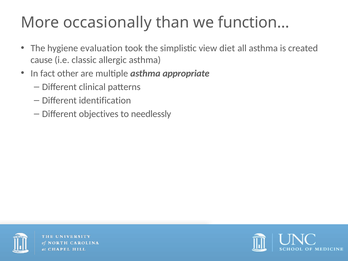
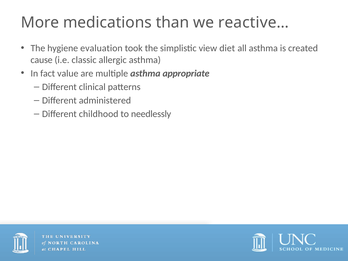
occasionally: occasionally -> medications
function…: function… -> reactive…
other: other -> value
identification: identification -> administered
objectives: objectives -> childhood
